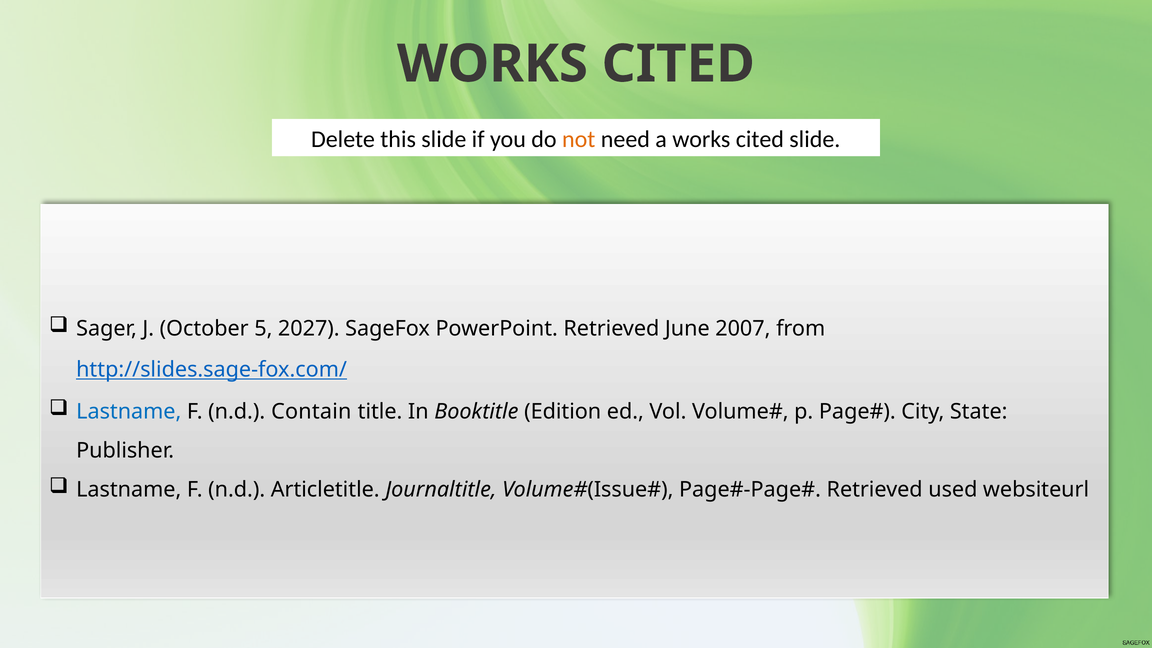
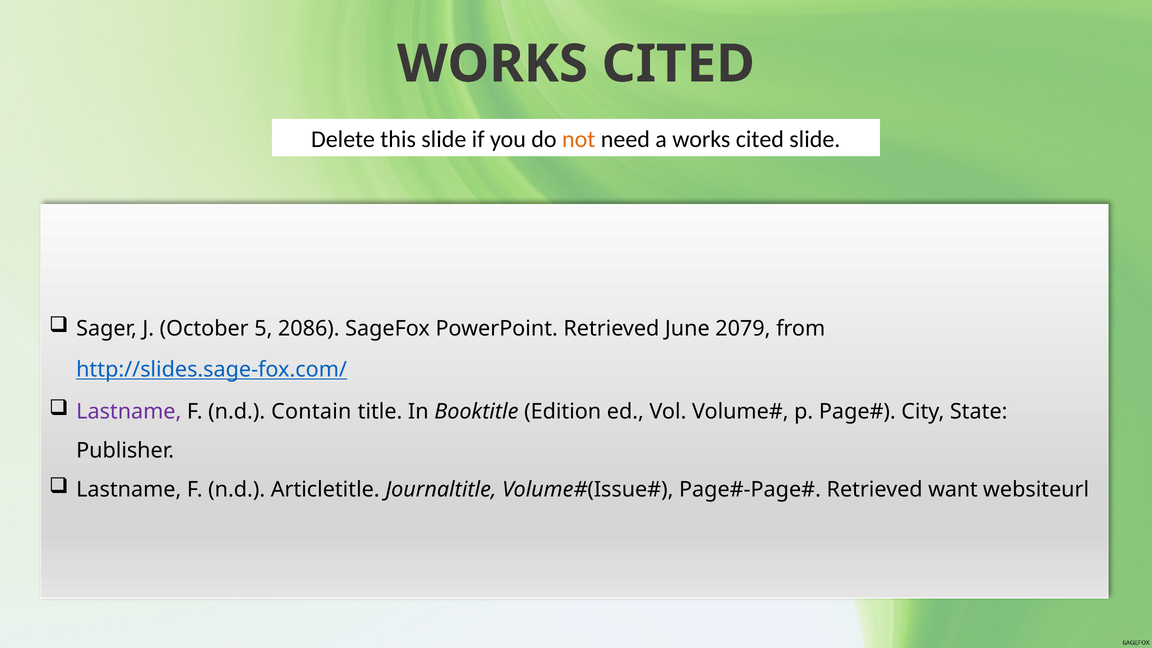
2027: 2027 -> 2086
2007: 2007 -> 2079
Lastname at (129, 412) colour: blue -> purple
used: used -> want
